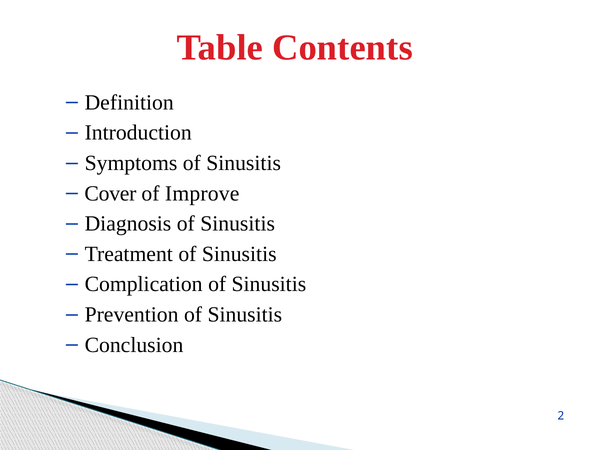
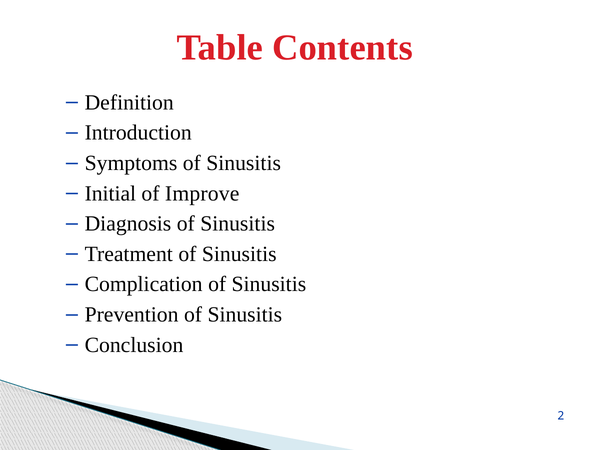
Cover: Cover -> Initial
